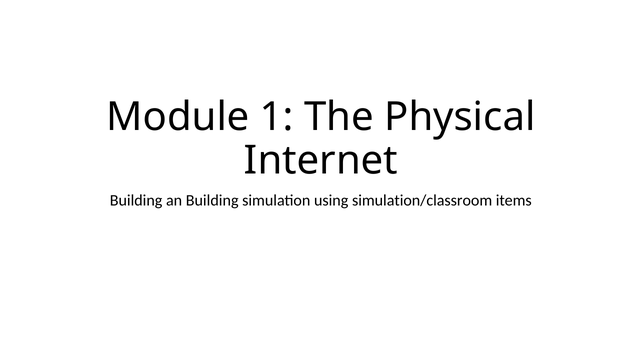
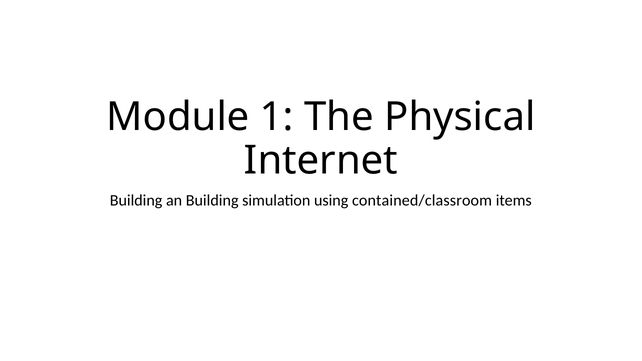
simulation/classroom: simulation/classroom -> contained/classroom
